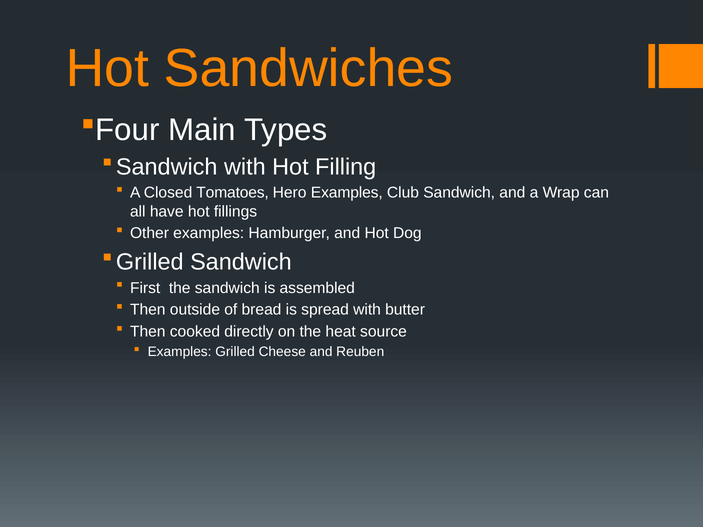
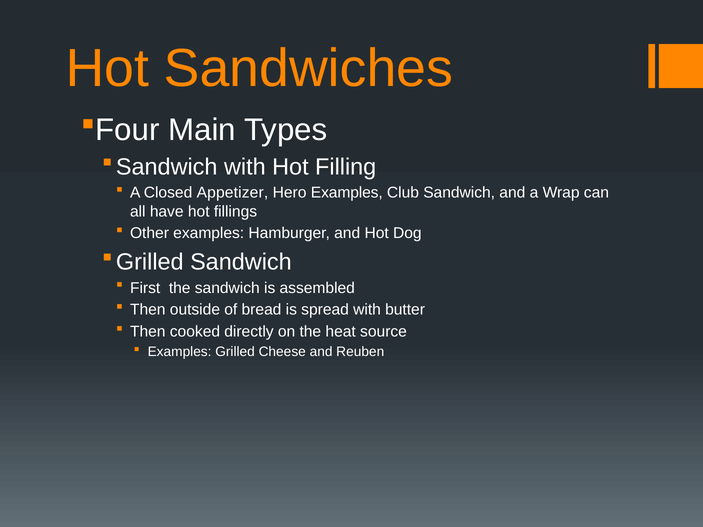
Tomatoes: Tomatoes -> Appetizer
